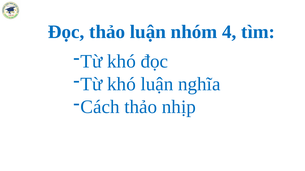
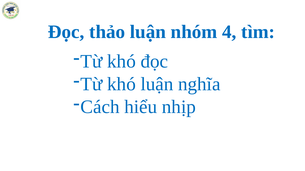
Cách thảo: thảo -> hiểu
